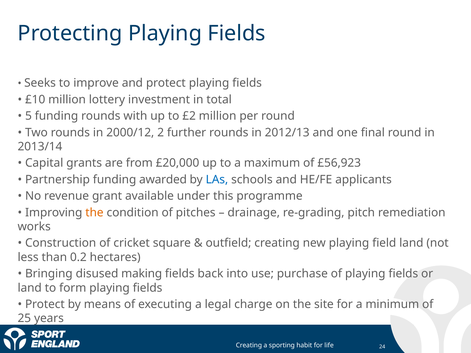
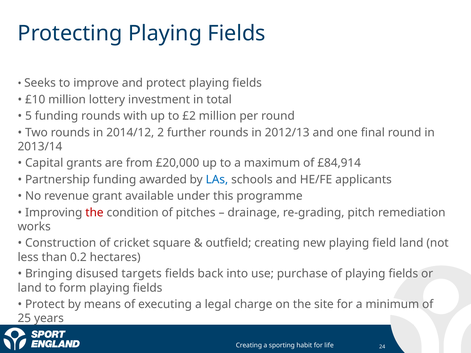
2000/12: 2000/12 -> 2014/12
£56,923: £56,923 -> £84,914
the at (94, 213) colour: orange -> red
making: making -> targets
